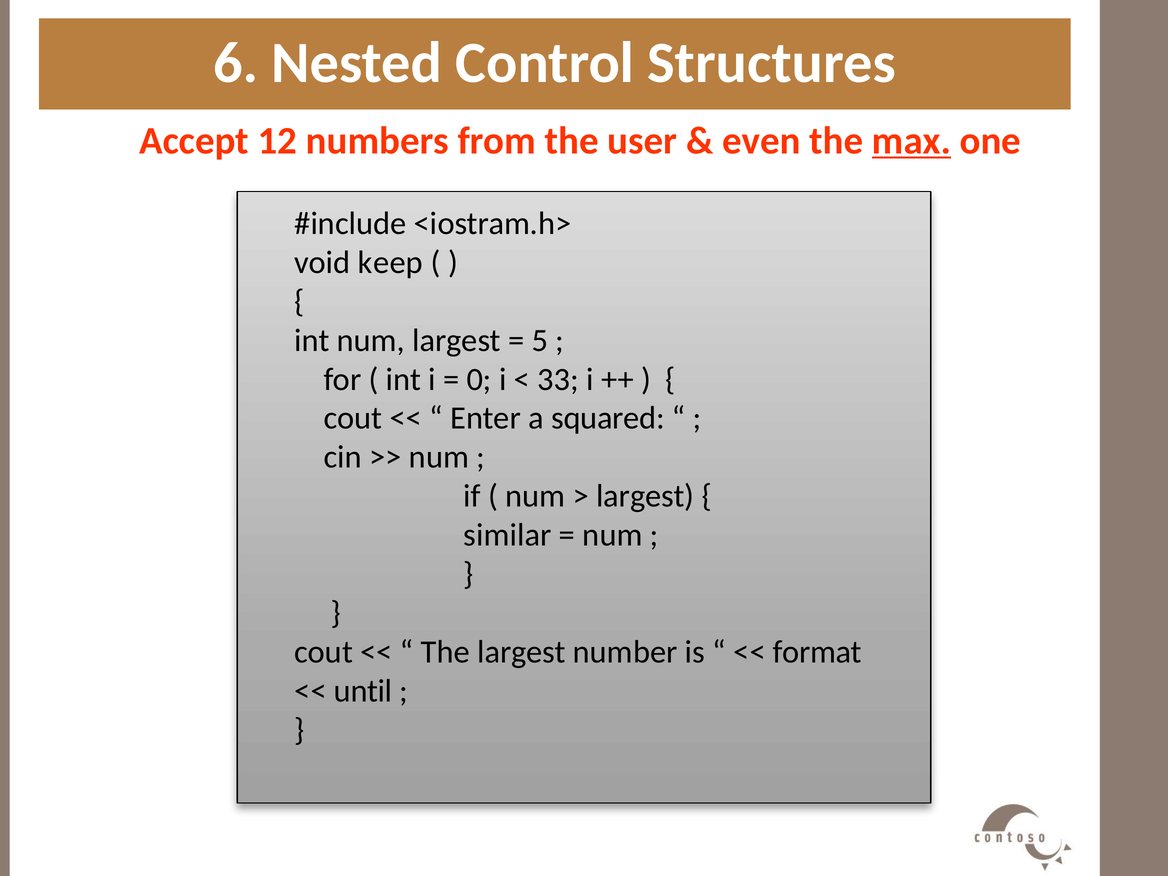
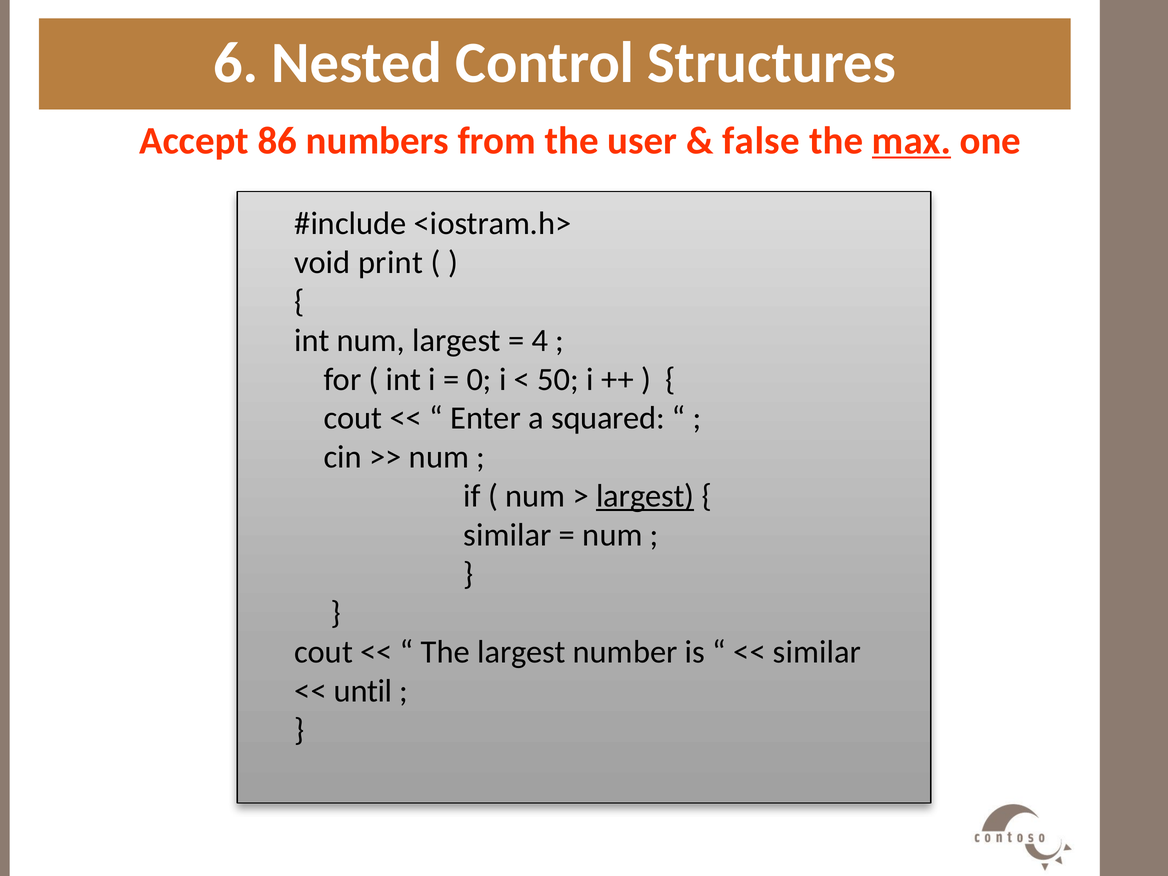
12: 12 -> 86
even: even -> false
keep: keep -> print
5: 5 -> 4
33: 33 -> 50
largest at (645, 496) underline: none -> present
format at (817, 652): format -> similar
